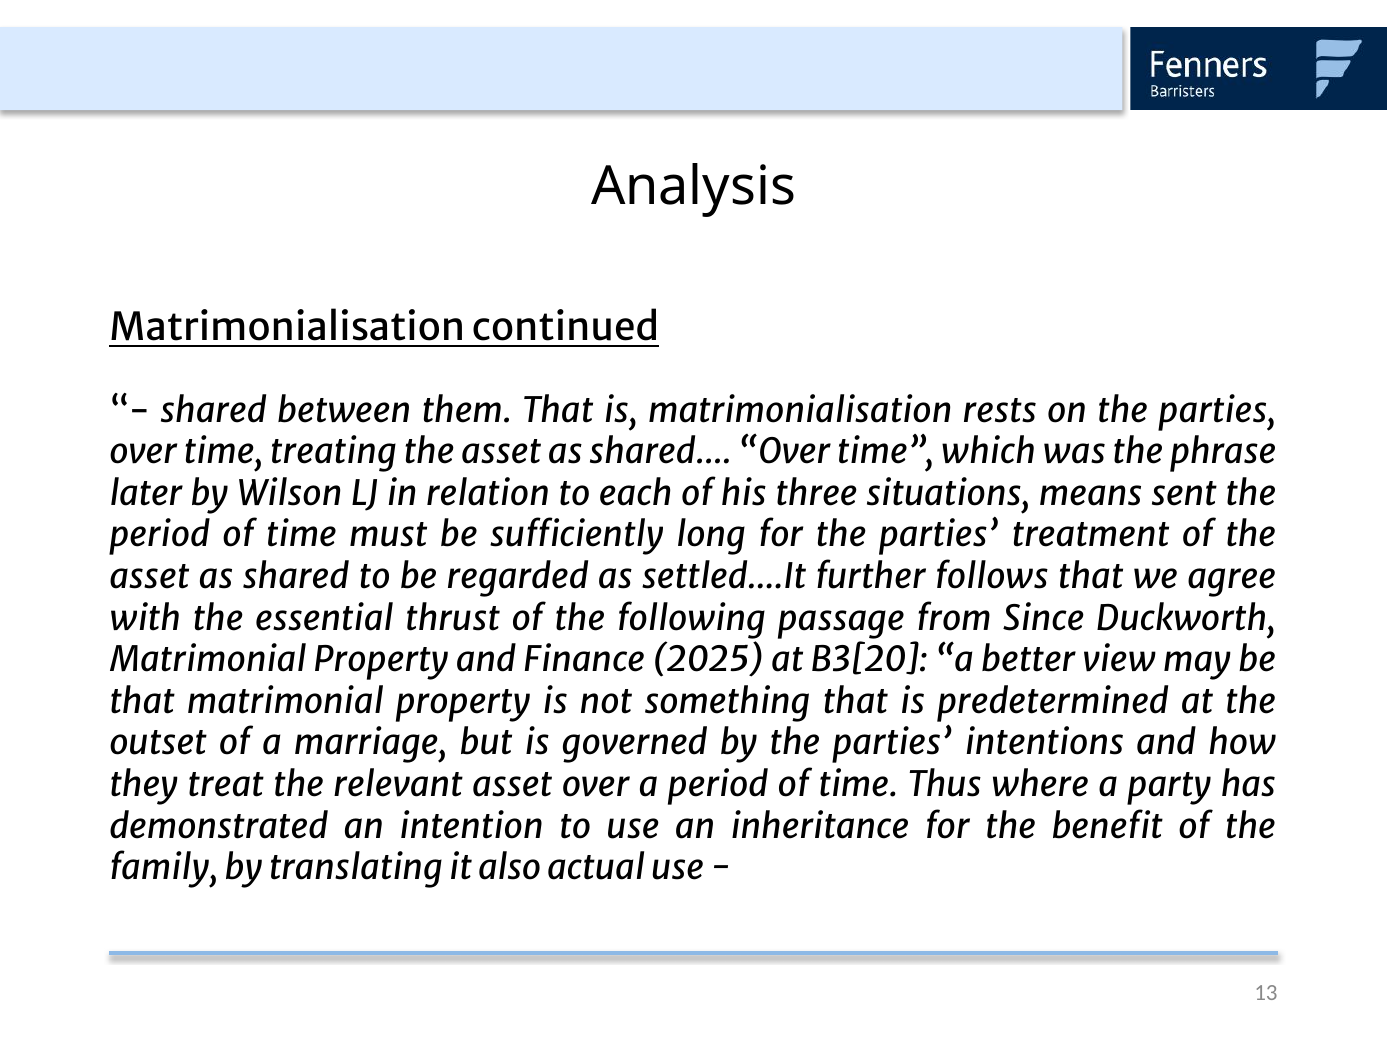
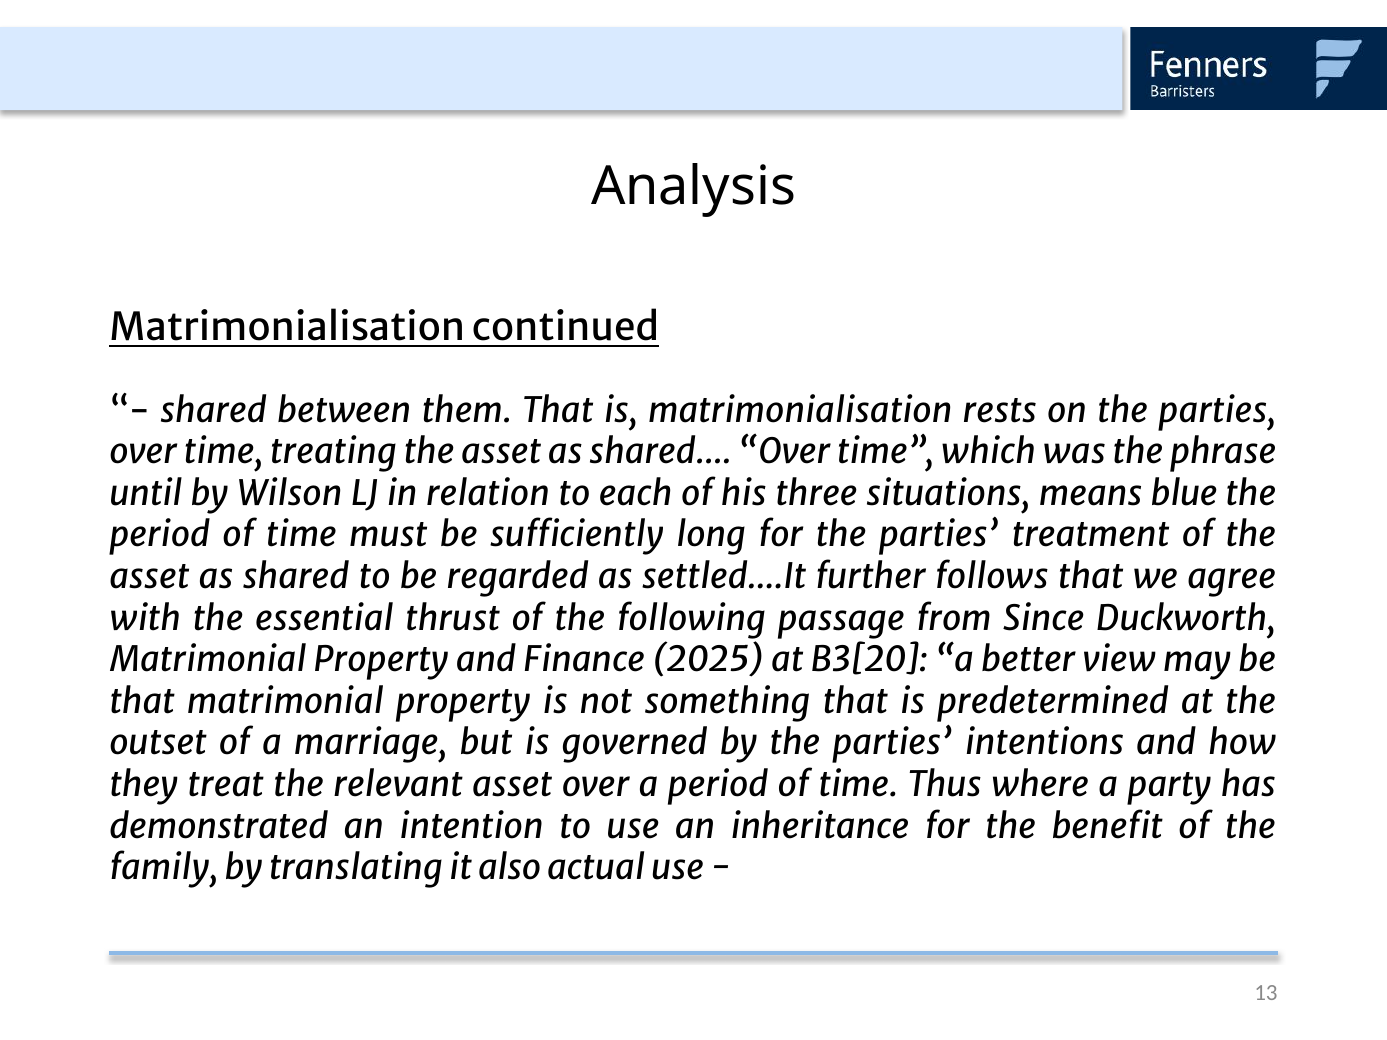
later: later -> until
sent: sent -> blue
